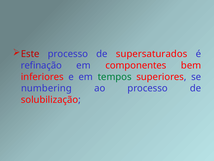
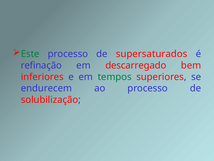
Este colour: red -> green
componentes: componentes -> descarregado
numbering: numbering -> endurecem
